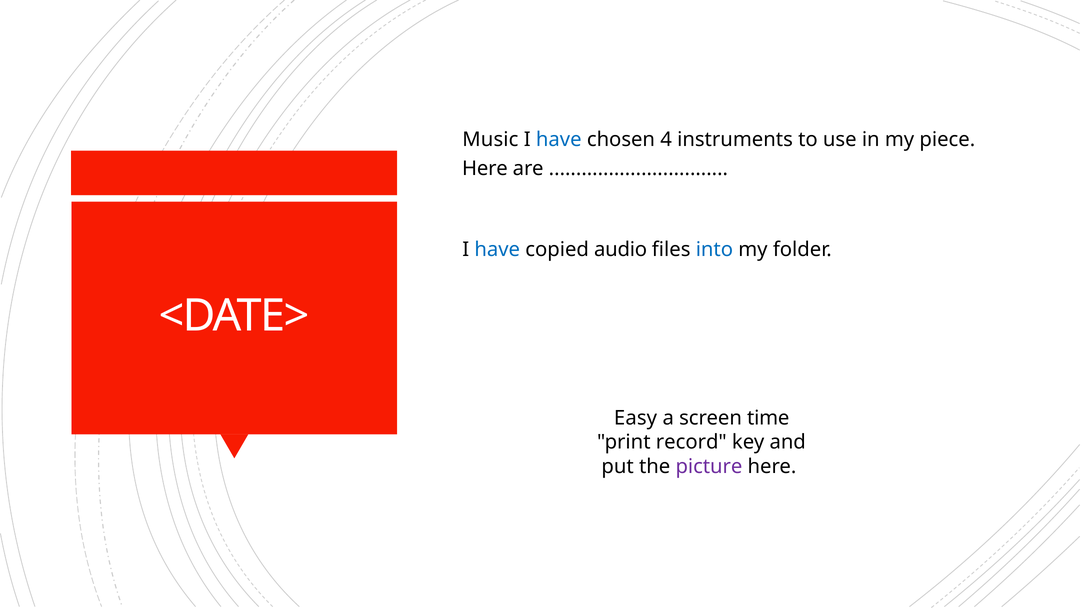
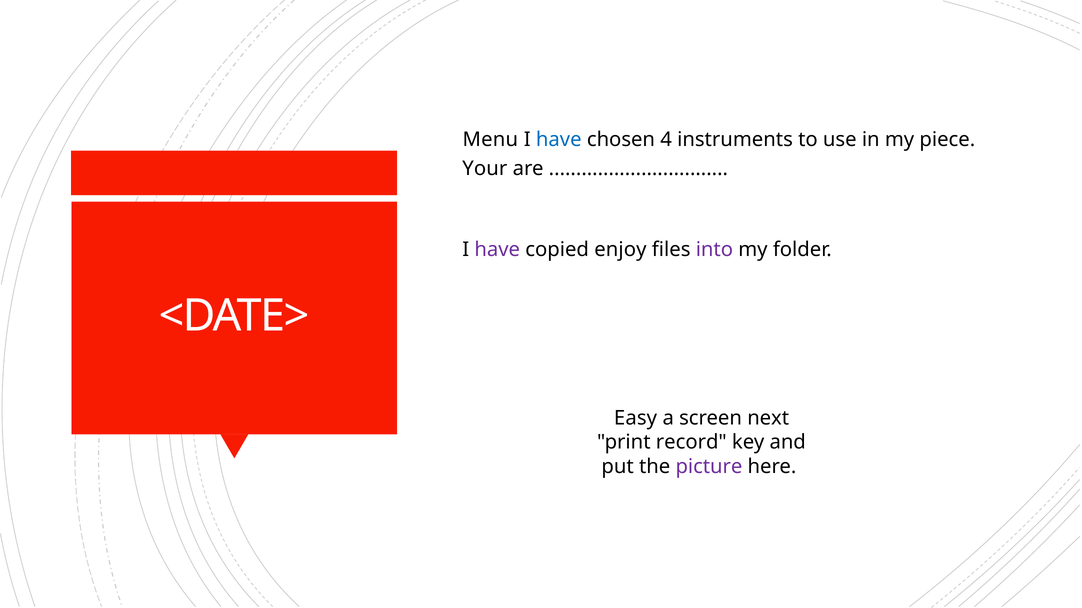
Music: Music -> Menu
Here at (485, 169): Here -> Your
have at (497, 250) colour: blue -> purple
audio: audio -> enjoy
into colour: blue -> purple
time: time -> next
